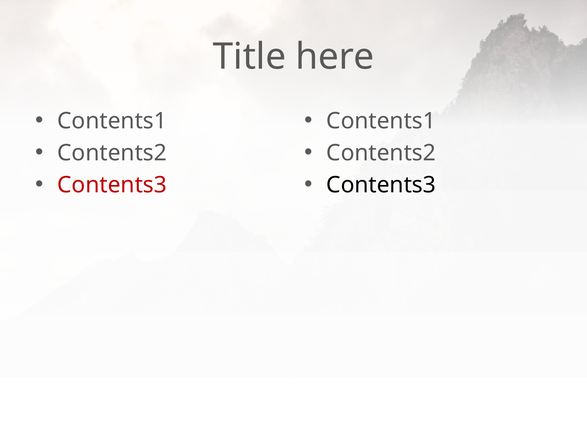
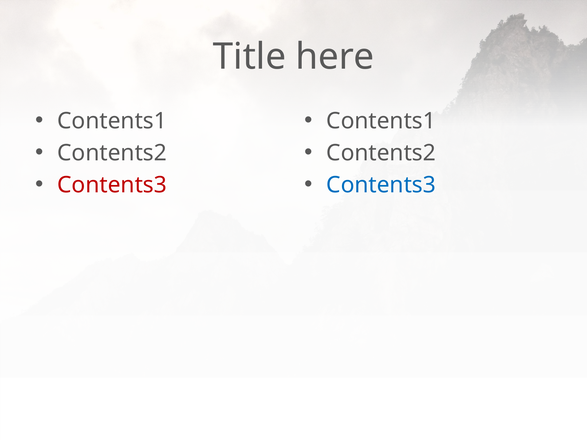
Contents3 at (381, 185) colour: black -> blue
